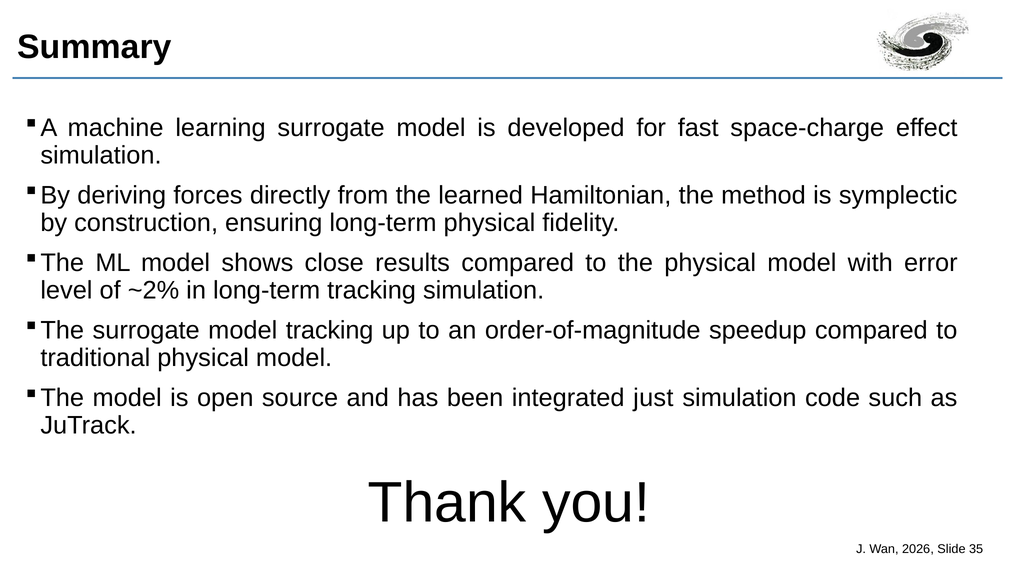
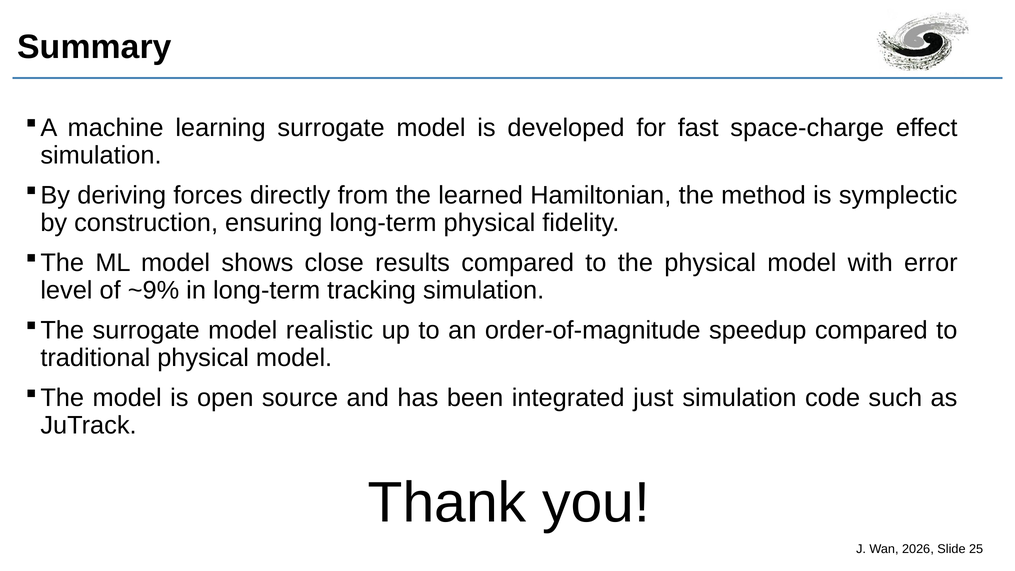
~2%: ~2% -> ~9%
model tracking: tracking -> realistic
35: 35 -> 25
